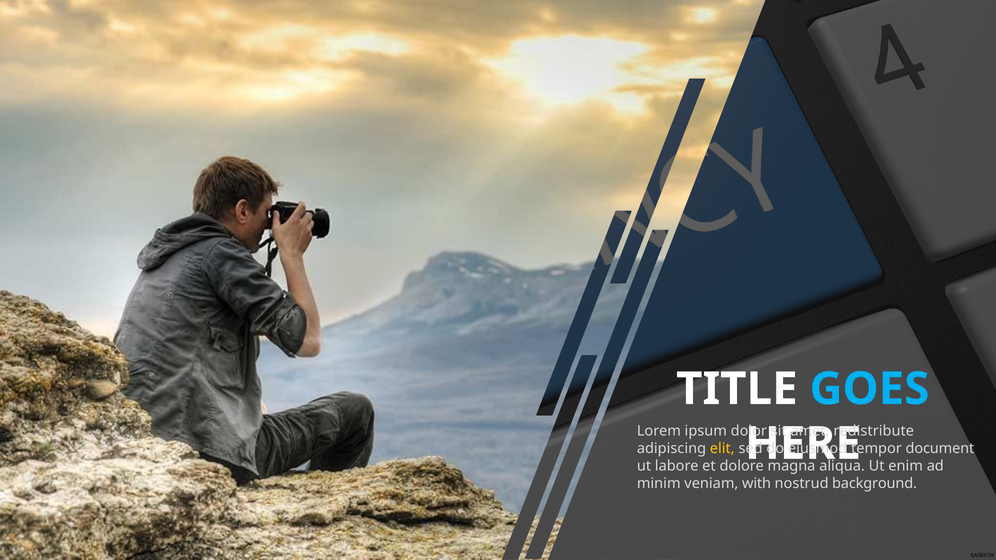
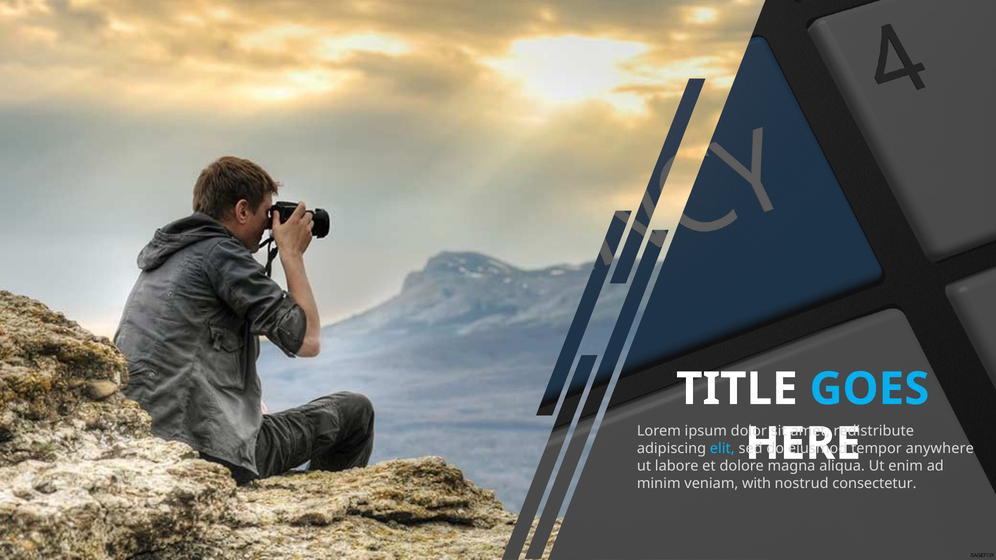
elit colour: yellow -> light blue
document: document -> anywhere
background: background -> consectetur
